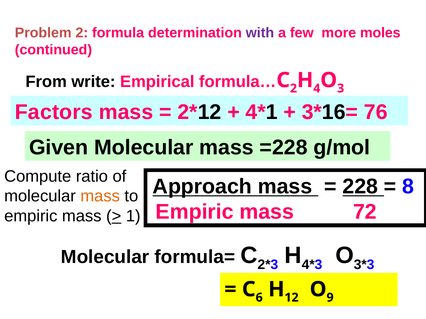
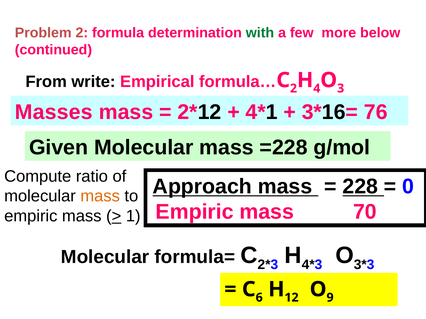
with colour: purple -> green
moles: moles -> below
Factors: Factors -> Masses
8: 8 -> 0
72: 72 -> 70
